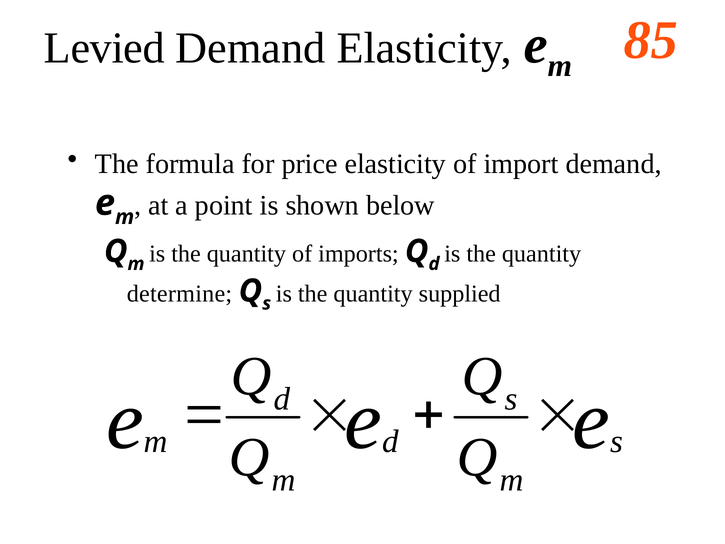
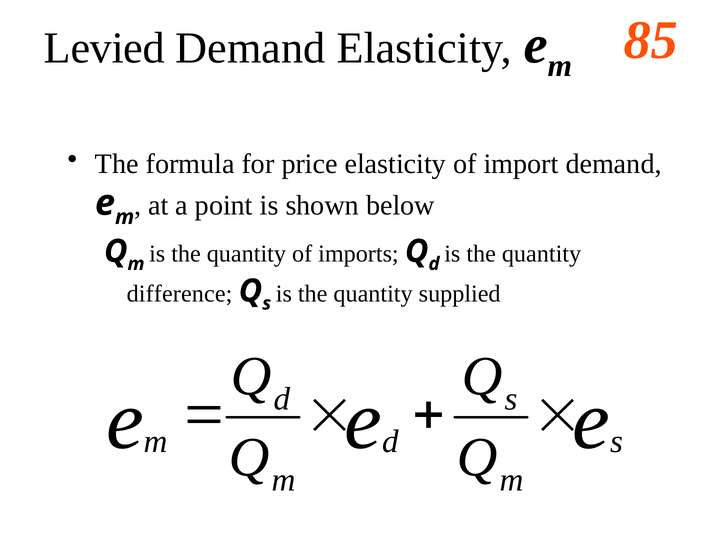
determine: determine -> difference
